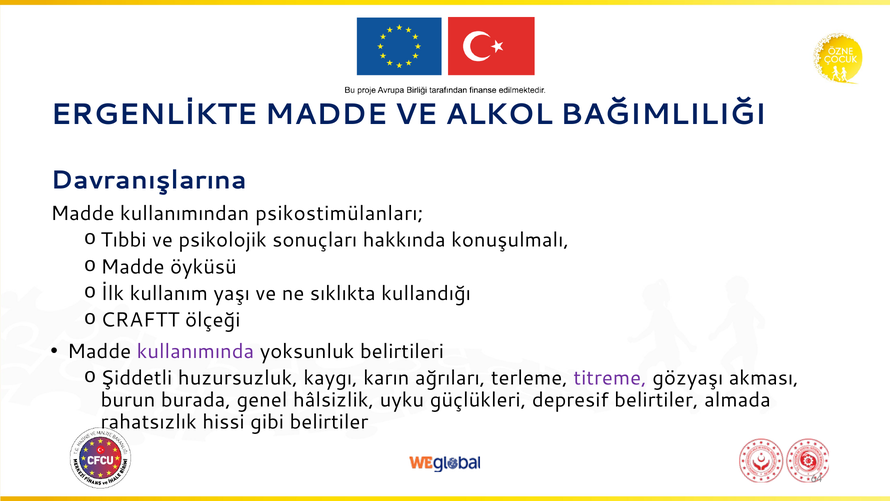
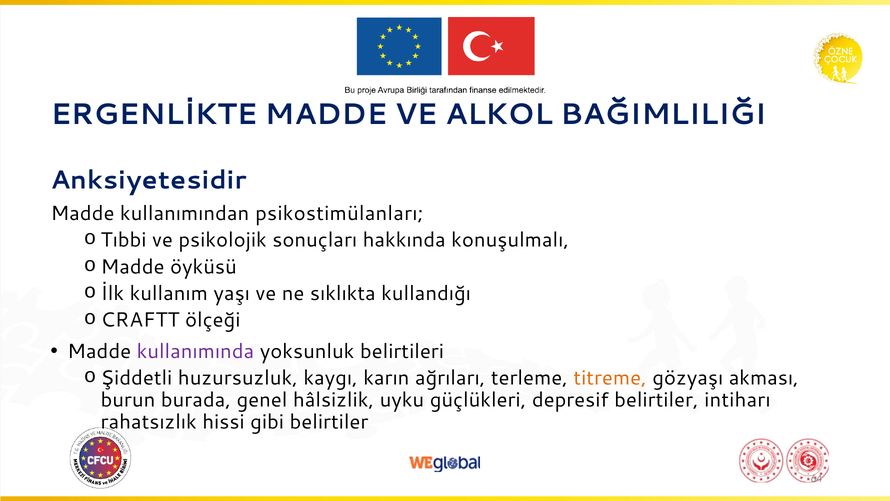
Davranışlarına: Davranışlarına -> Anksiyetesidir
titreme colour: purple -> orange
almada: almada -> intiharı
